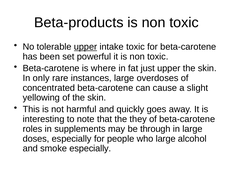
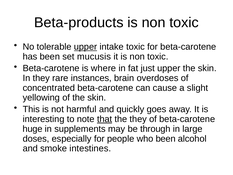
powerful: powerful -> mucusis
In only: only -> they
instances large: large -> brain
that underline: none -> present
roles: roles -> huge
who large: large -> been
smoke especially: especially -> intestines
